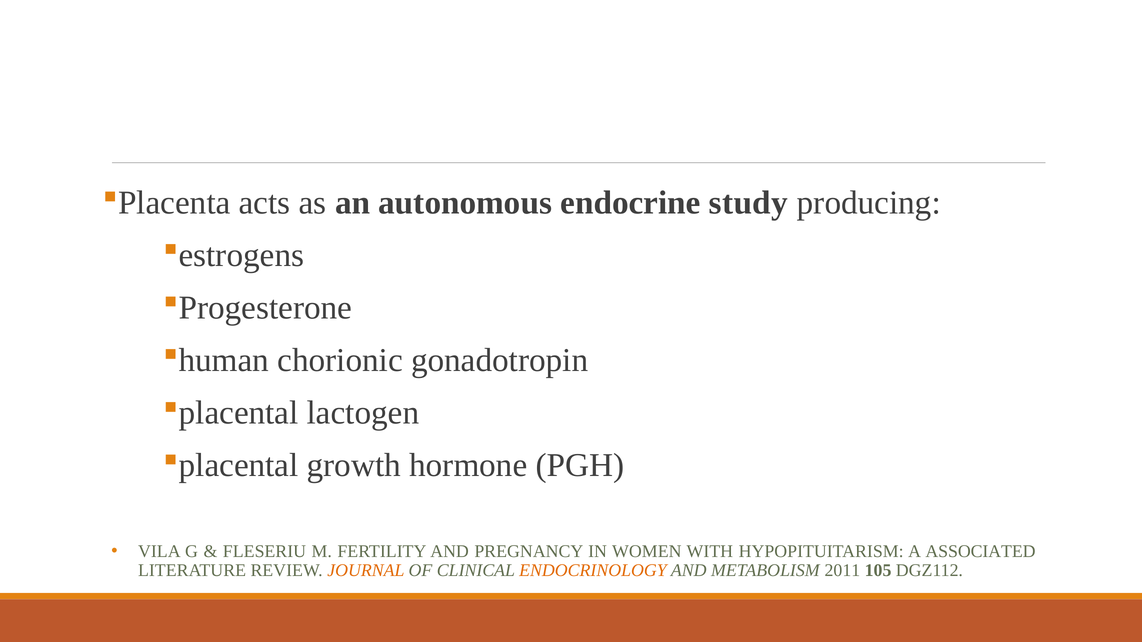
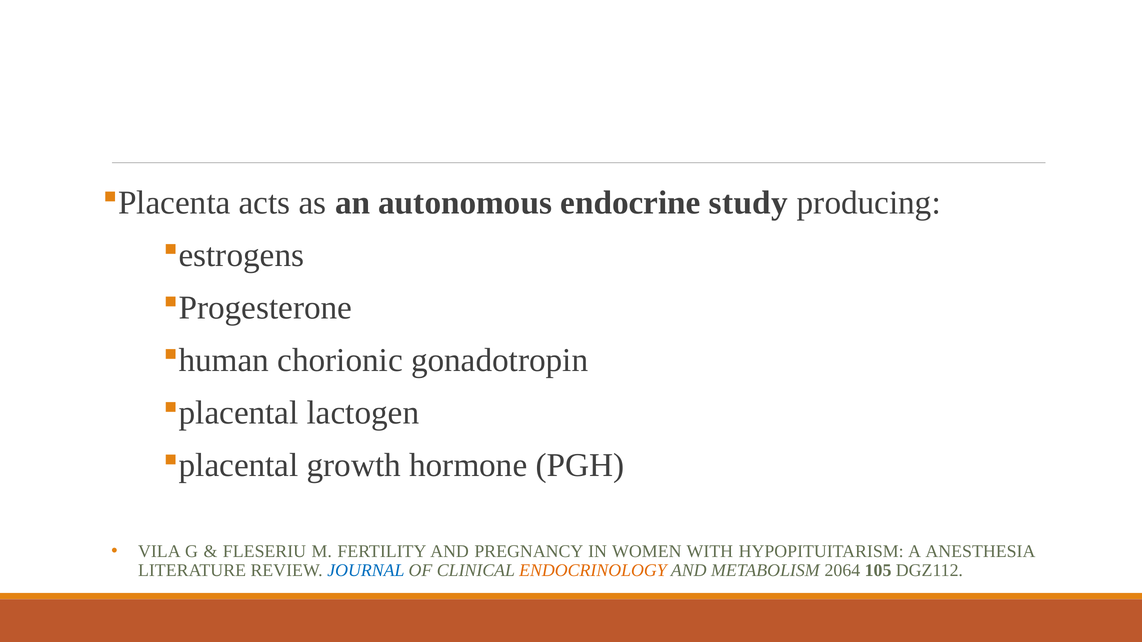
ASSOCIATED: ASSOCIATED -> ANESTHESIA
JOURNAL colour: orange -> blue
2011: 2011 -> 2064
